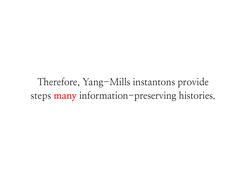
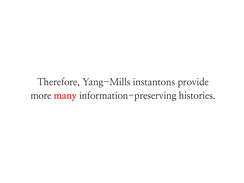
steps: steps -> more
